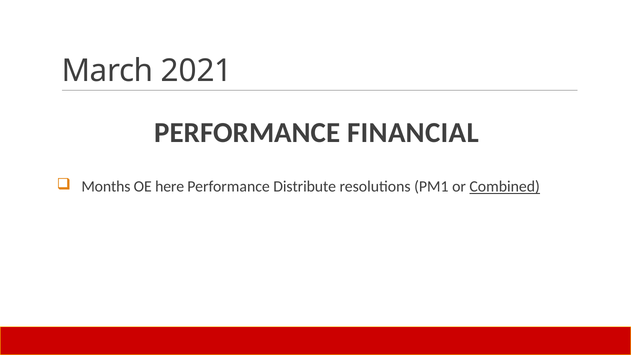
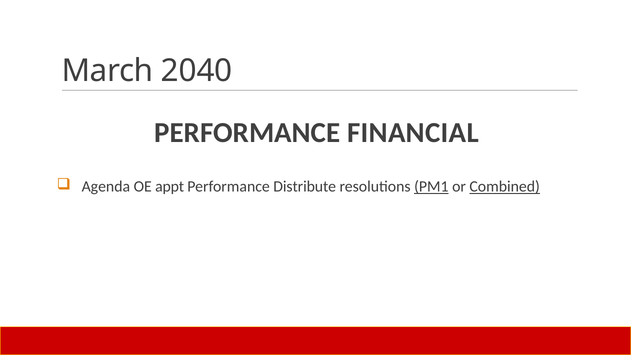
2021: 2021 -> 2040
Months: Months -> Agenda
here: here -> appt
PM1 underline: none -> present
